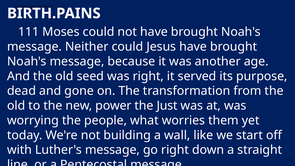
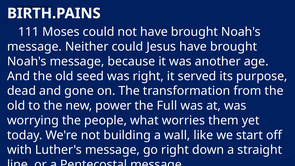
Just: Just -> Full
